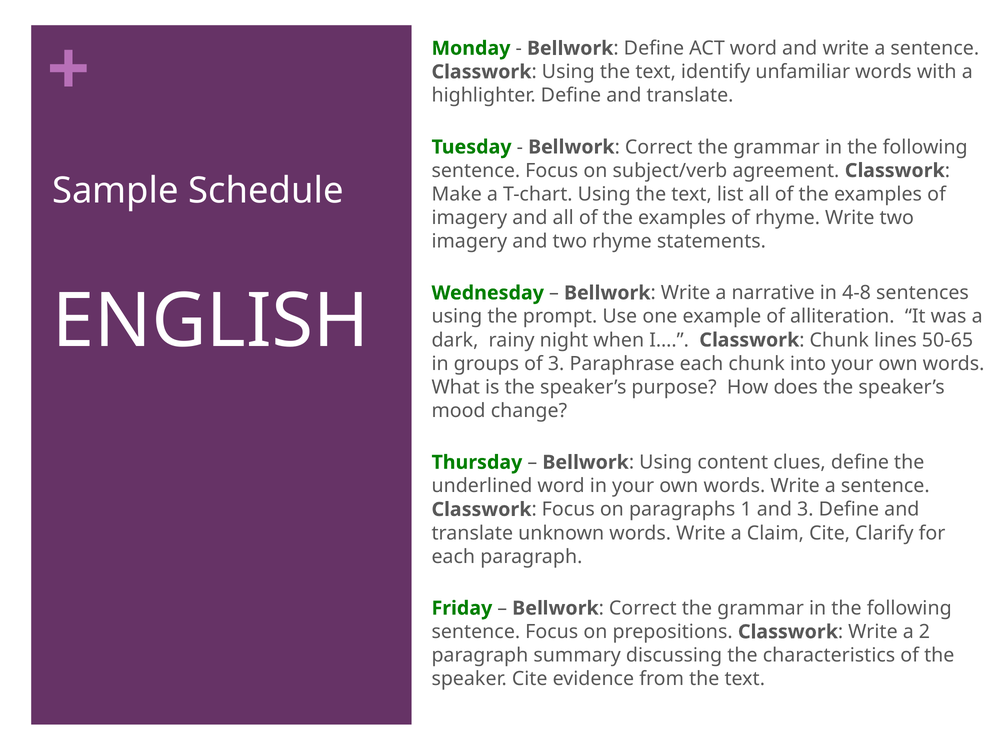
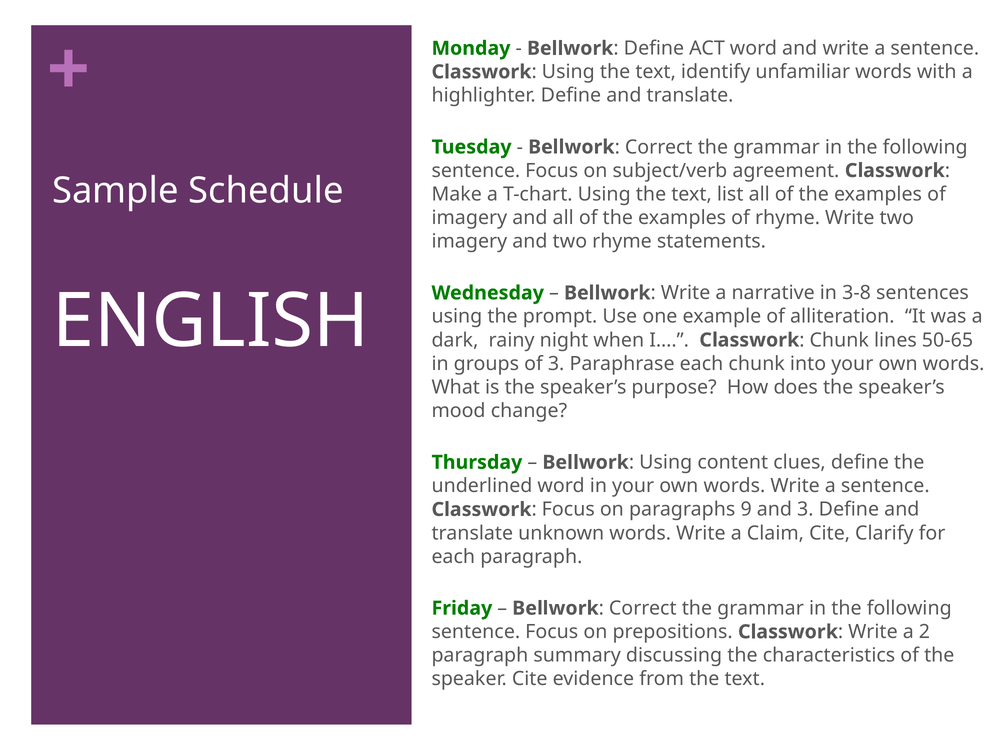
4-8: 4-8 -> 3-8
1: 1 -> 9
